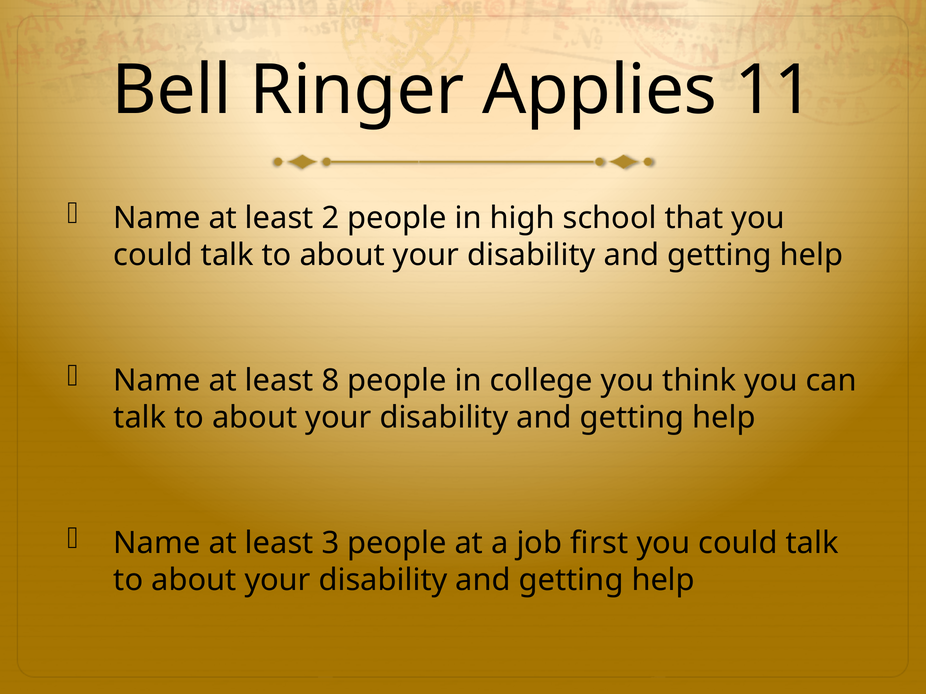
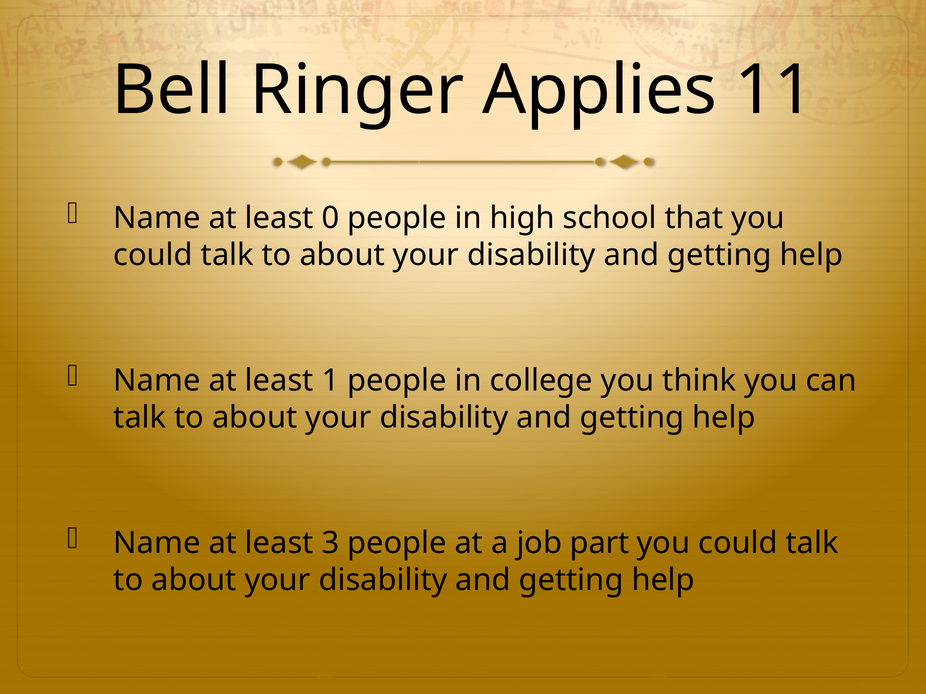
2: 2 -> 0
8: 8 -> 1
first: first -> part
